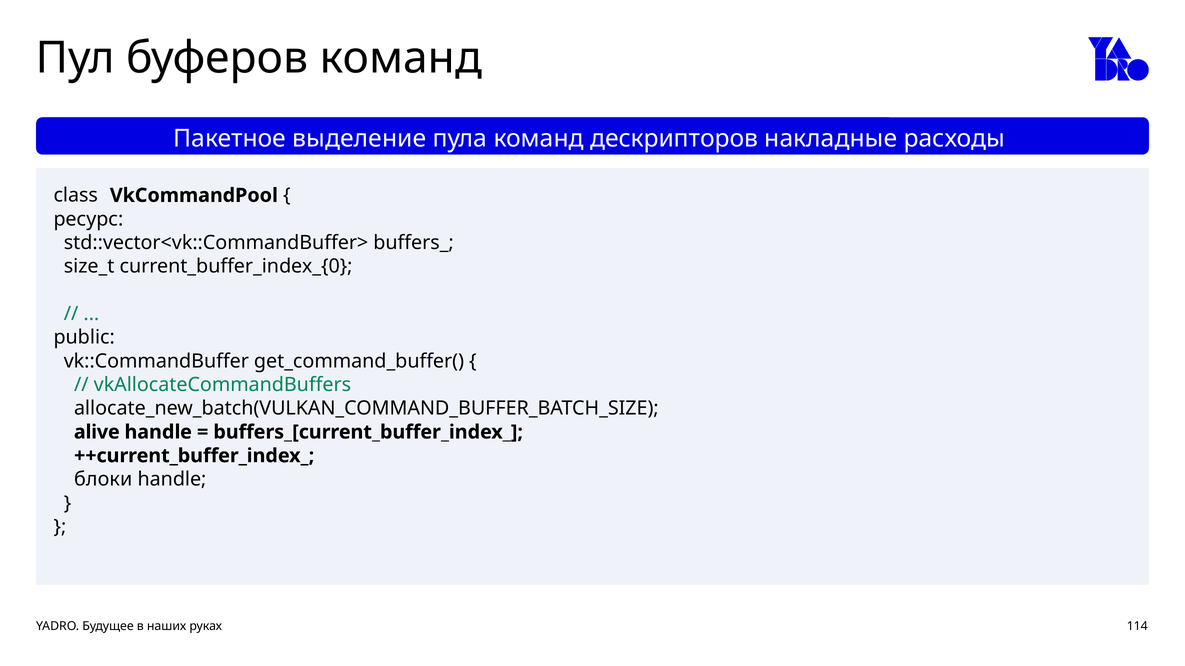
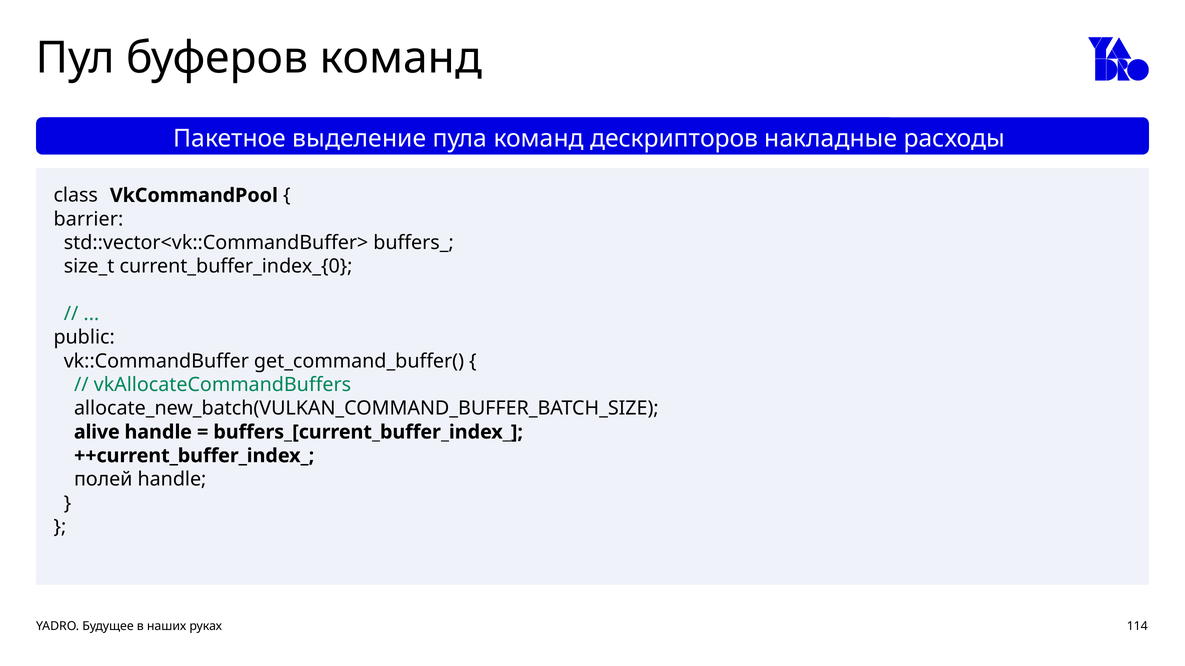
ресурс: ресурс -> barrier
блоки: блоки -> полей
